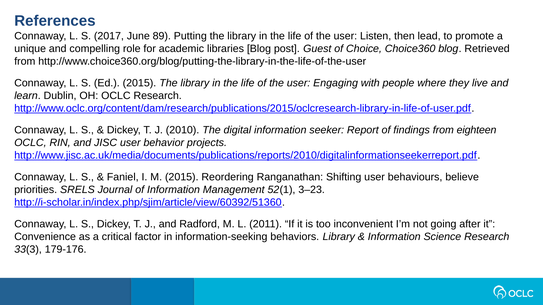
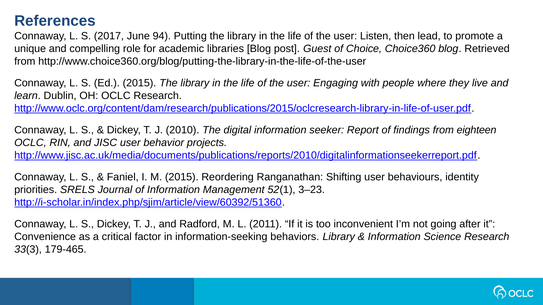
89: 89 -> 94
believe: believe -> identity
179-176: 179-176 -> 179-465
